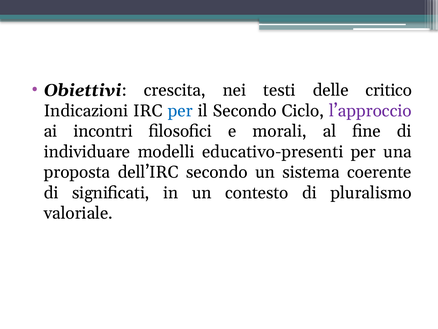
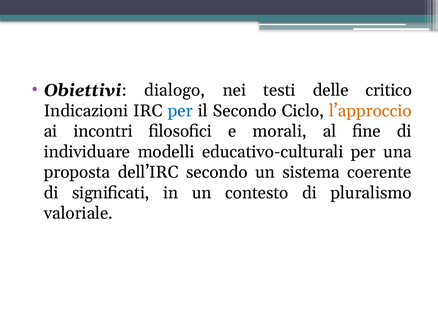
crescita: crescita -> dialogo
l’approccio colour: purple -> orange
educativo-presenti: educativo-presenti -> educativo-culturali
